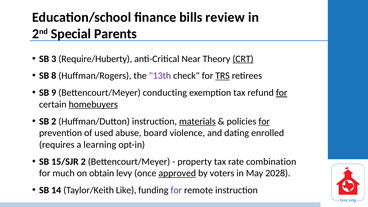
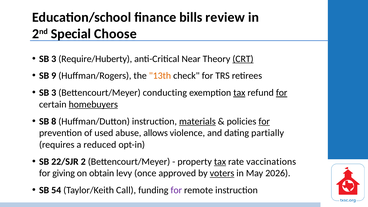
Parents: Parents -> Choose
8: 8 -> 9
13th colour: purple -> orange
TRS underline: present -> none
9 at (54, 93): 9 -> 3
tax at (239, 93) underline: none -> present
SB 2: 2 -> 8
board: board -> allows
enrolled: enrolled -> partially
learning: learning -> reduced
15/SJR: 15/SJR -> 22/SJR
tax at (220, 162) underline: none -> present
combination: combination -> vaccinations
much: much -> giving
approved underline: present -> none
voters underline: none -> present
2028: 2028 -> 2026
14: 14 -> 54
Like: Like -> Call
